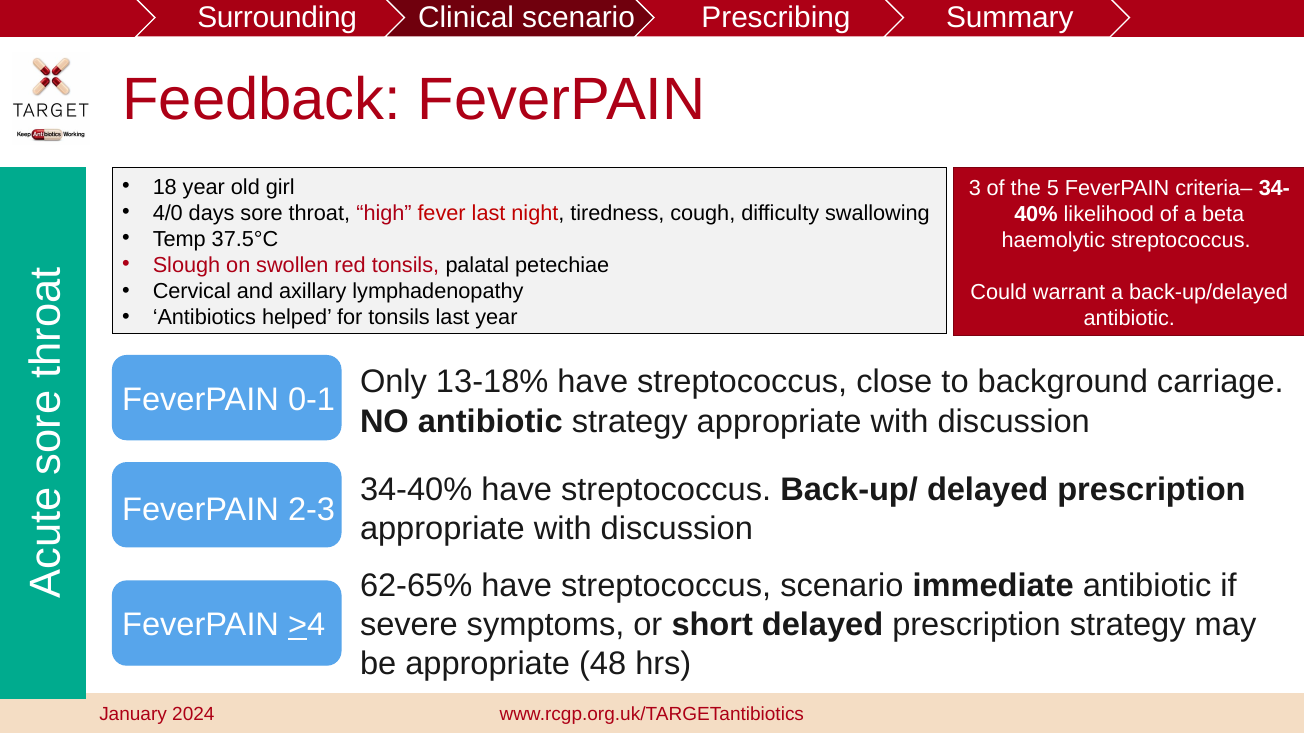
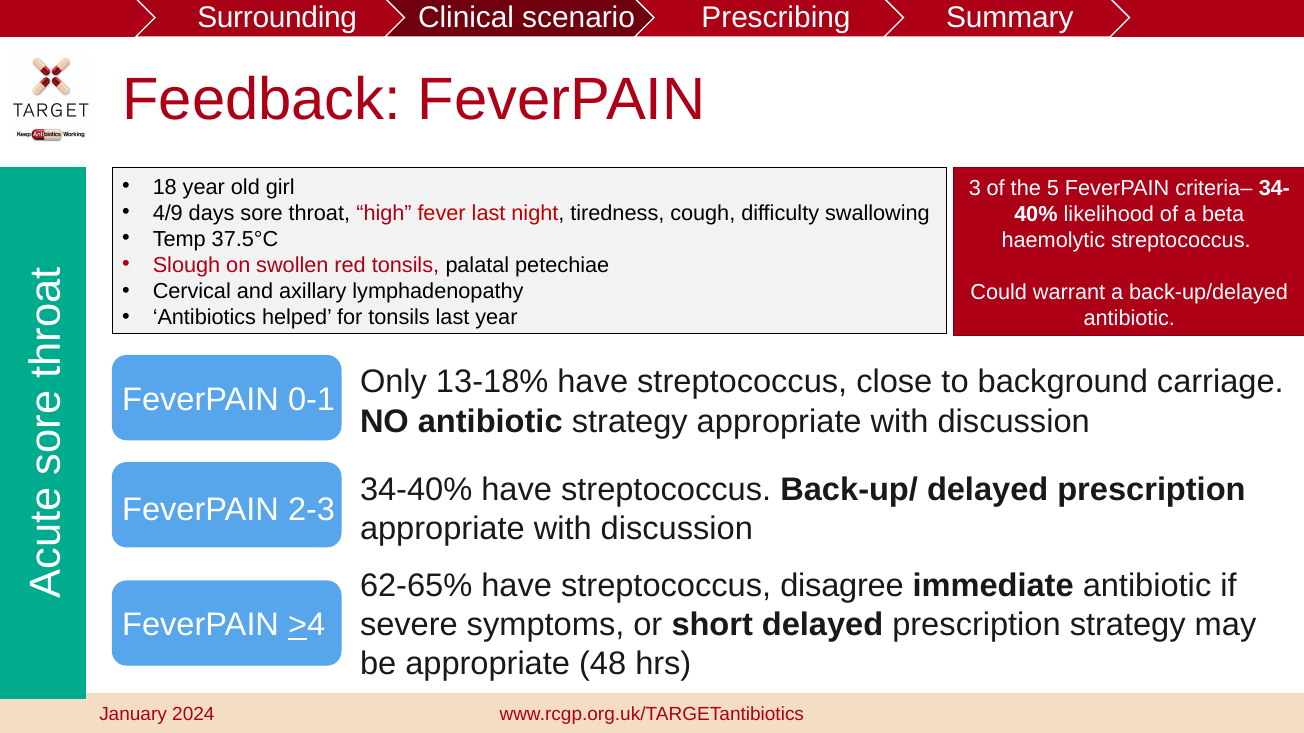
4/0: 4/0 -> 4/9
streptococcus scenario: scenario -> disagree
